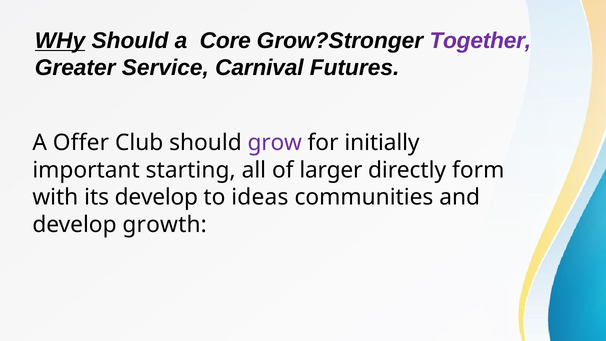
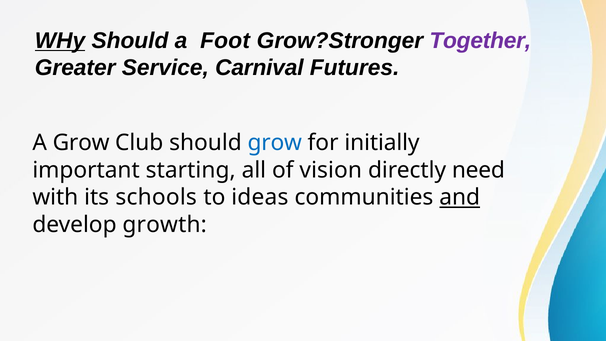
Core: Core -> Foot
A Offer: Offer -> Grow
grow at (275, 143) colour: purple -> blue
larger: larger -> vision
form: form -> need
its develop: develop -> schools
and underline: none -> present
